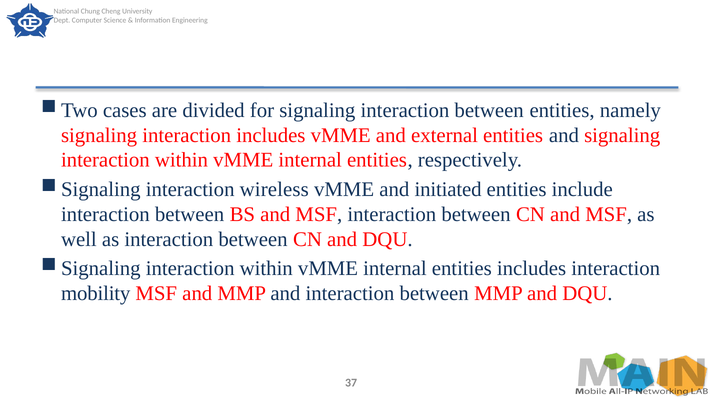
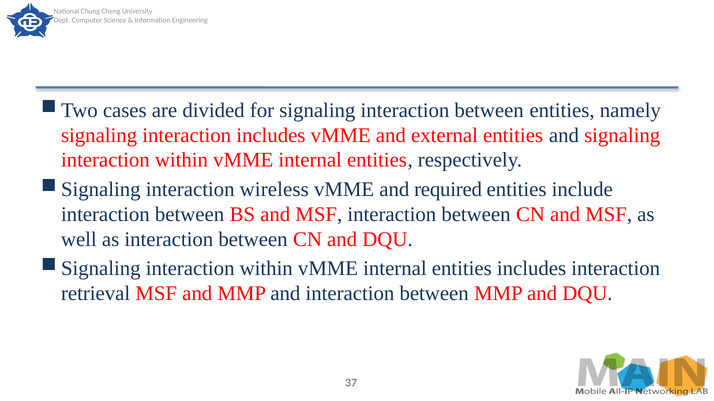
initiated: initiated -> required
mobility: mobility -> retrieval
